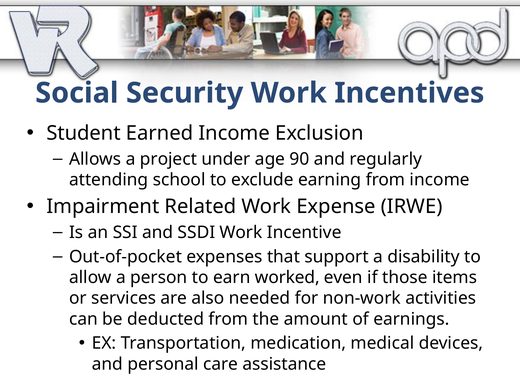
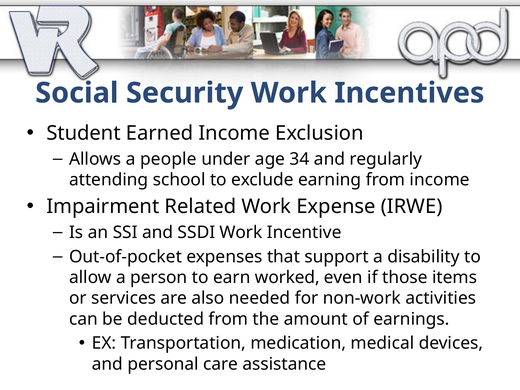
project: project -> people
90: 90 -> 34
